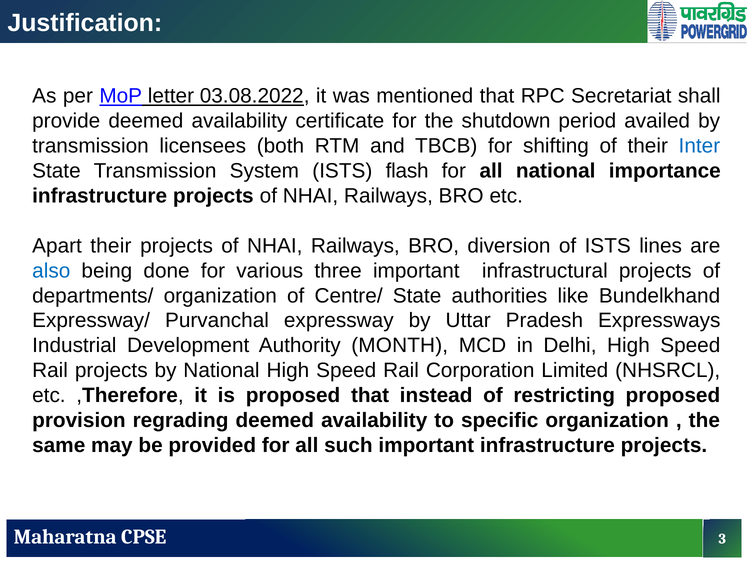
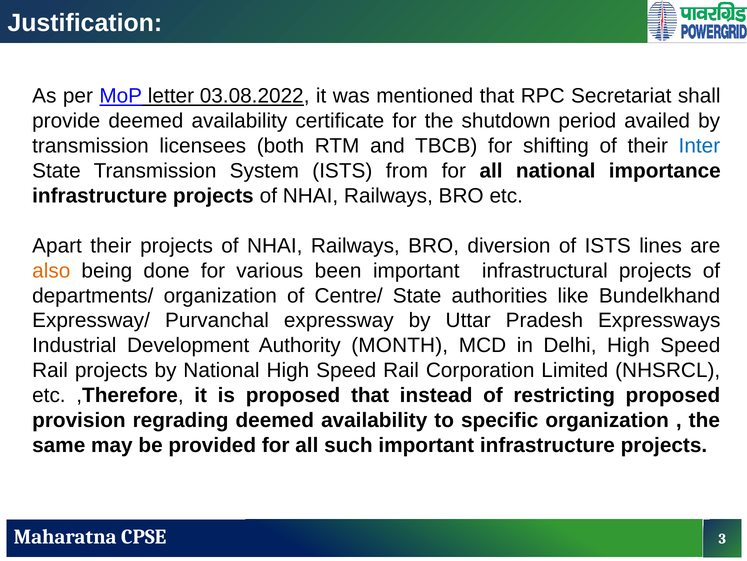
flash: flash -> from
also colour: blue -> orange
three: three -> been
